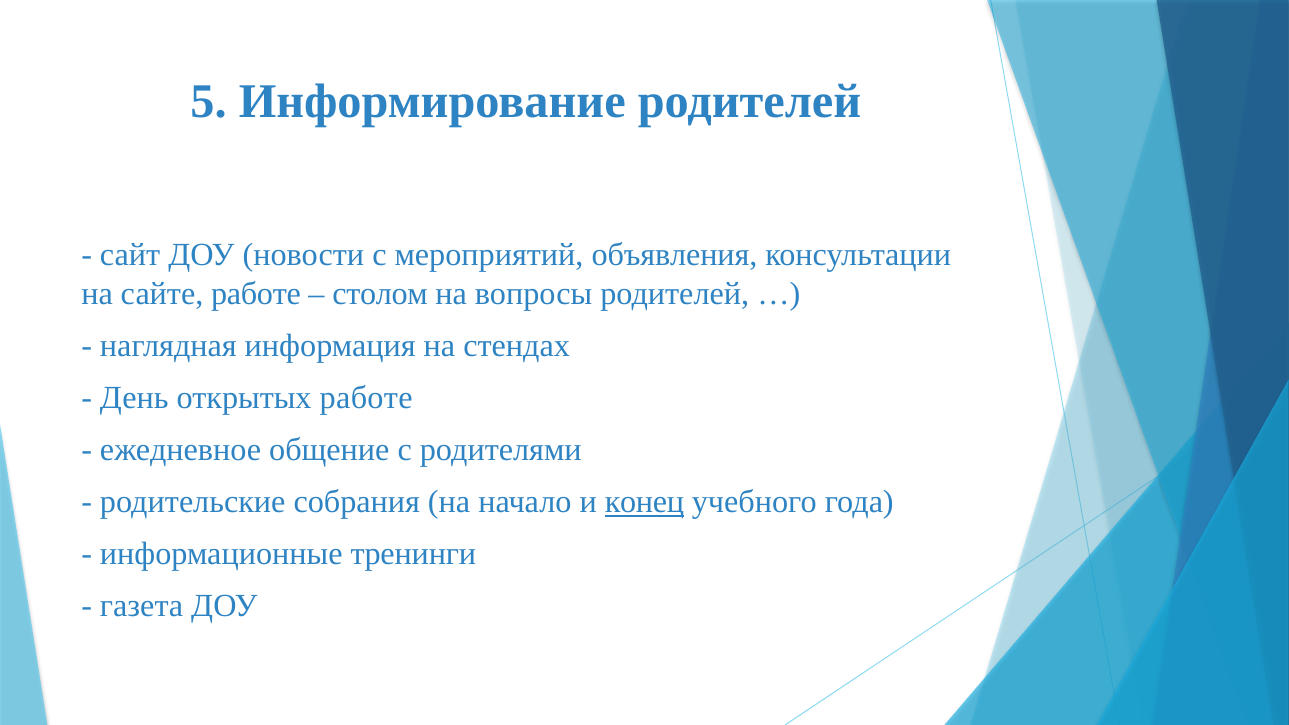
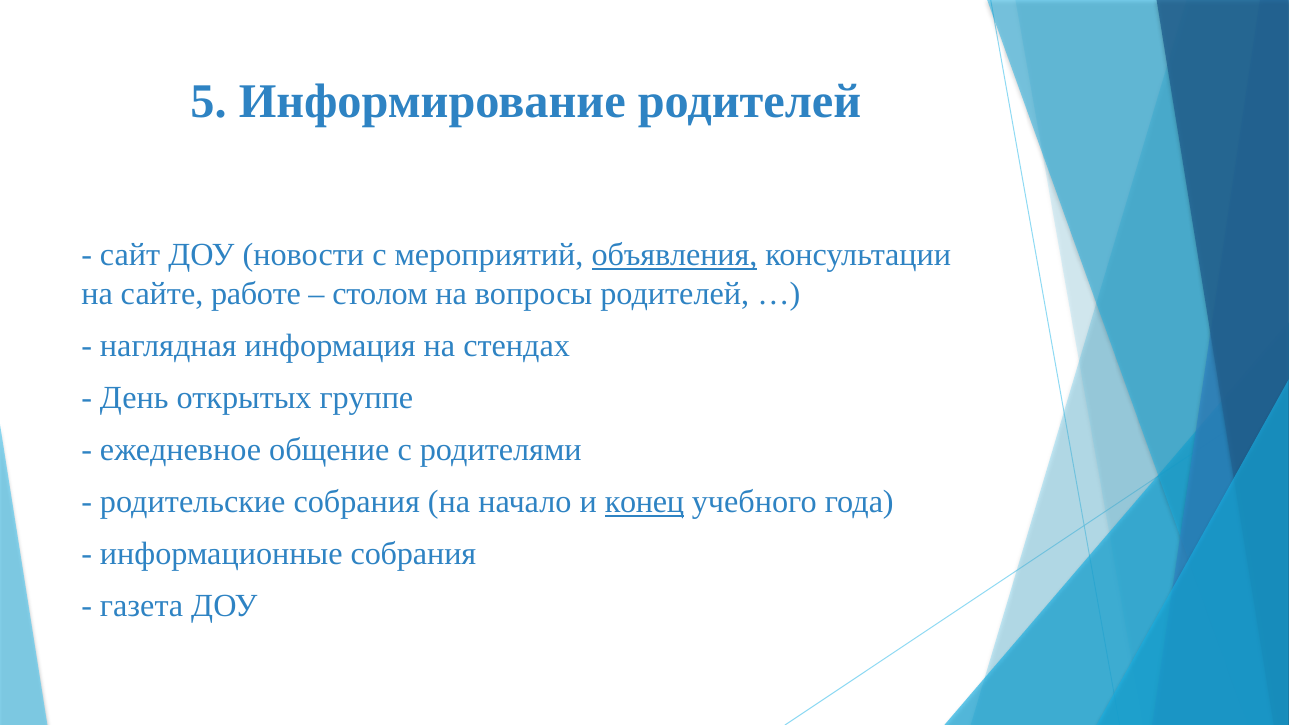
объявления underline: none -> present
открытых работе: работе -> группе
информационные тренинги: тренинги -> собрания
